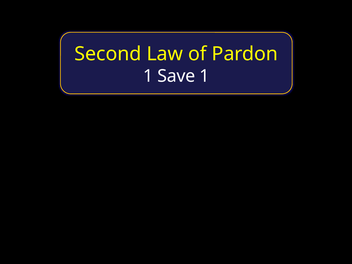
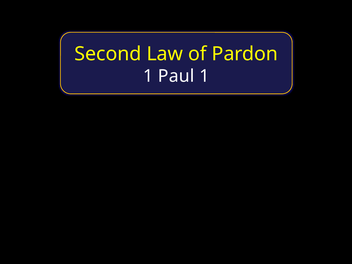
Save: Save -> Paul
